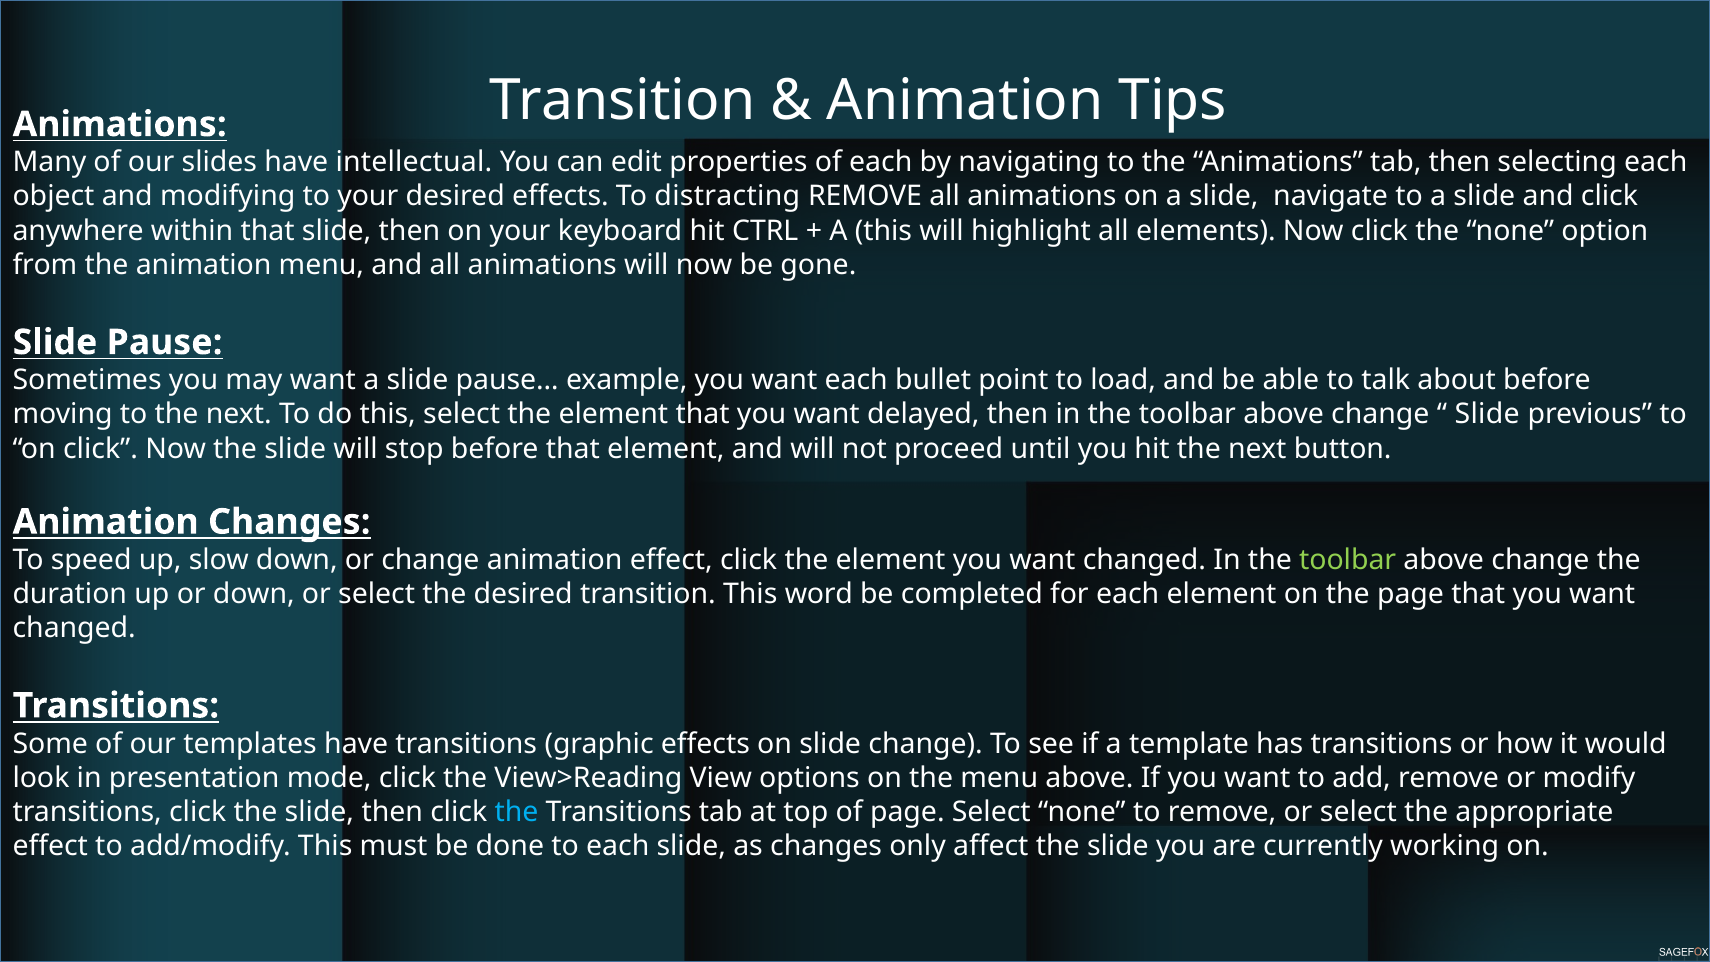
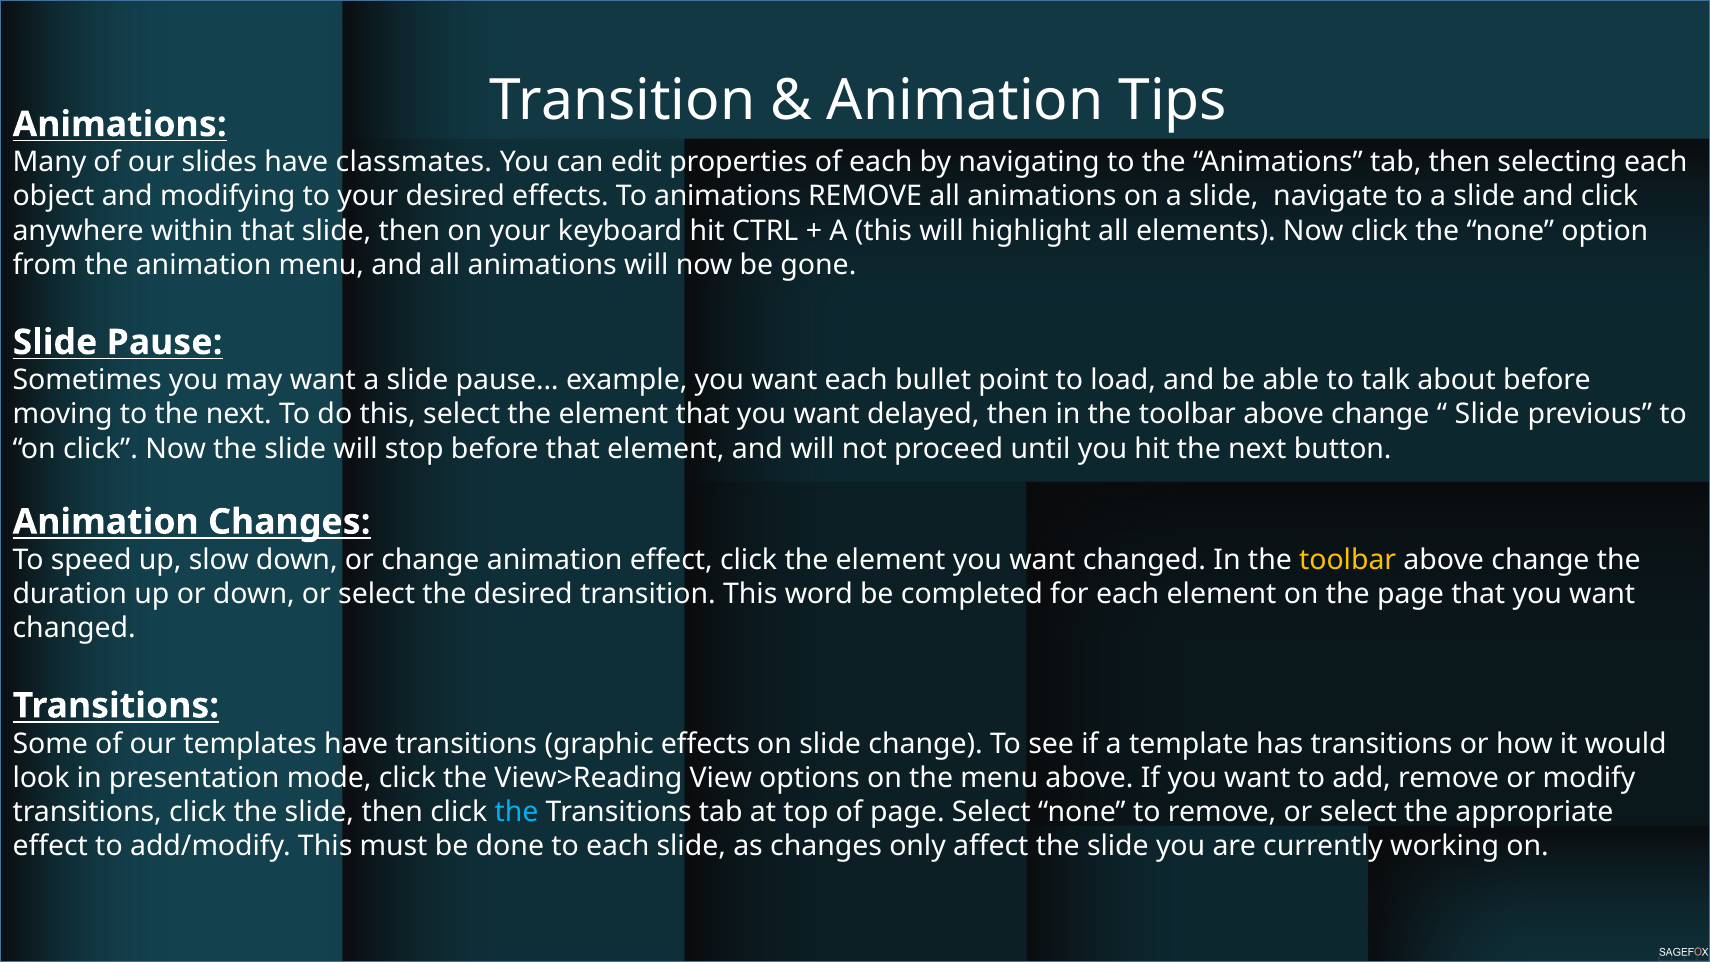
intellectual: intellectual -> classmates
To distracting: distracting -> animations
toolbar at (1348, 560) colour: light green -> yellow
